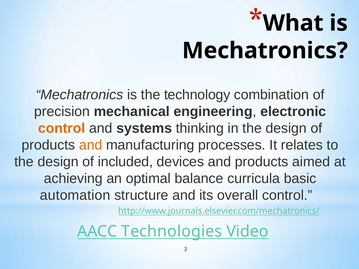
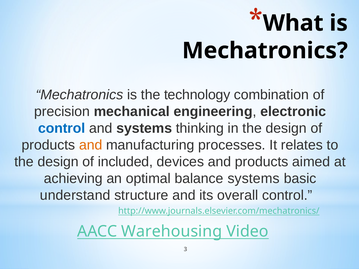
control at (62, 128) colour: orange -> blue
balance curricula: curricula -> systems
automation: automation -> understand
Technologies: Technologies -> Warehousing
